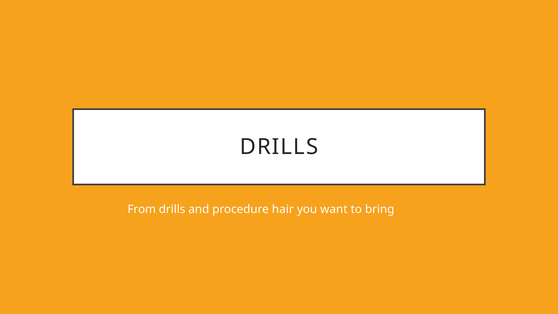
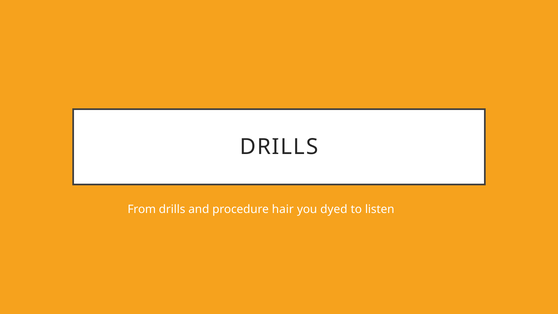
want: want -> dyed
bring: bring -> listen
